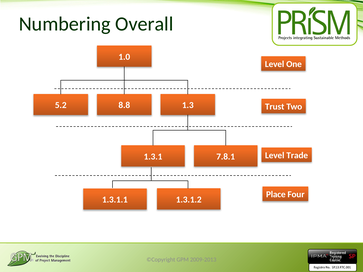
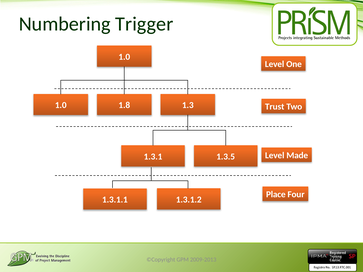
Overall: Overall -> Trigger
5.2 at (61, 105): 5.2 -> 1.0
8.8: 8.8 -> 1.8
Trade: Trade -> Made
7.8.1: 7.8.1 -> 1.3.5
